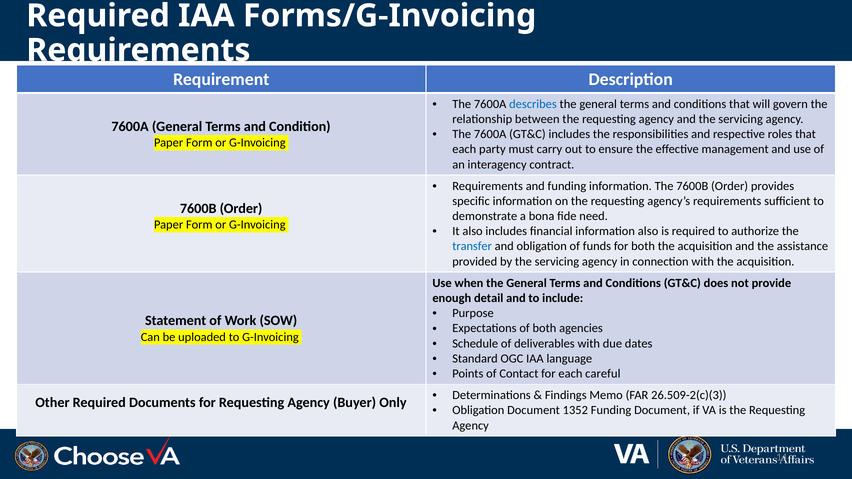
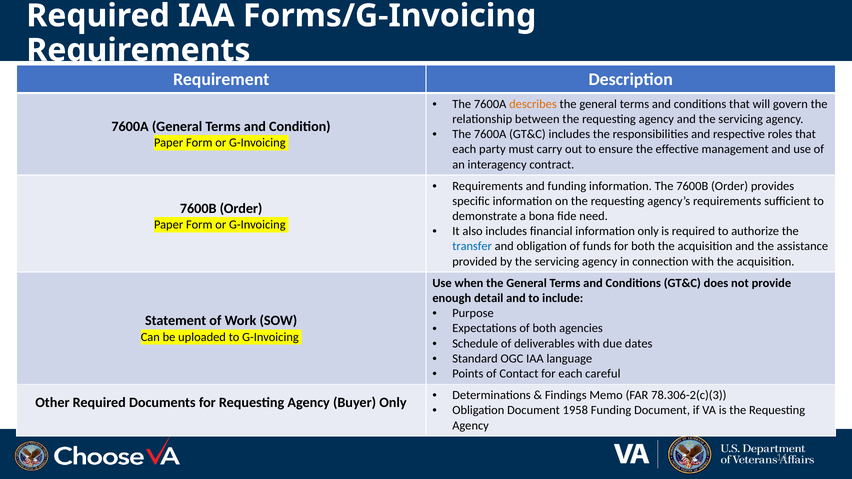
describes colour: blue -> orange
information also: also -> only
26.509-2(c)(3: 26.509-2(c)(3 -> 78.306-2(c)(3
1352: 1352 -> 1958
